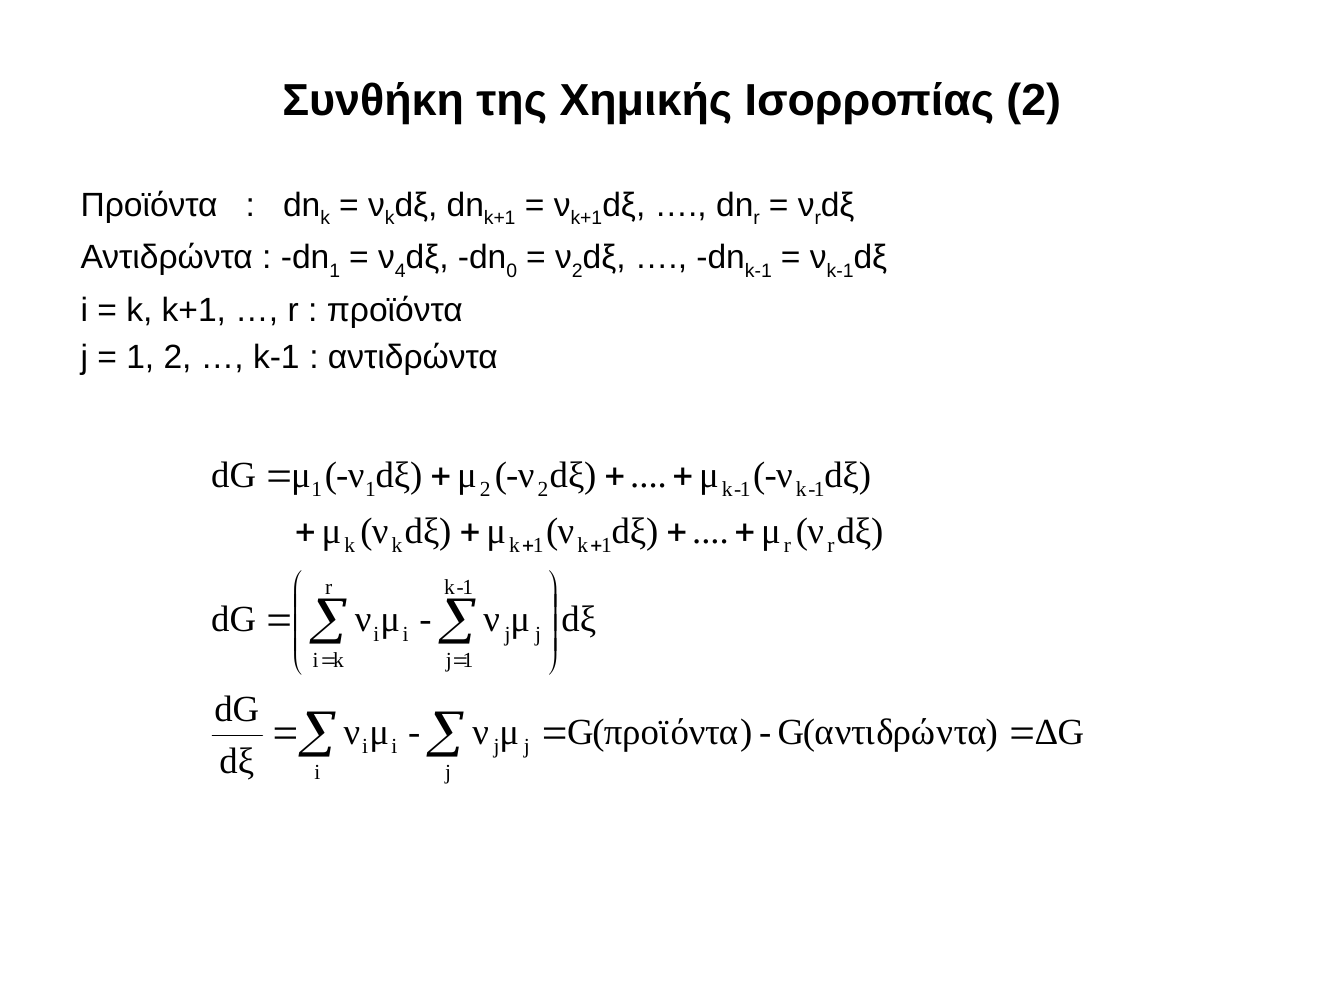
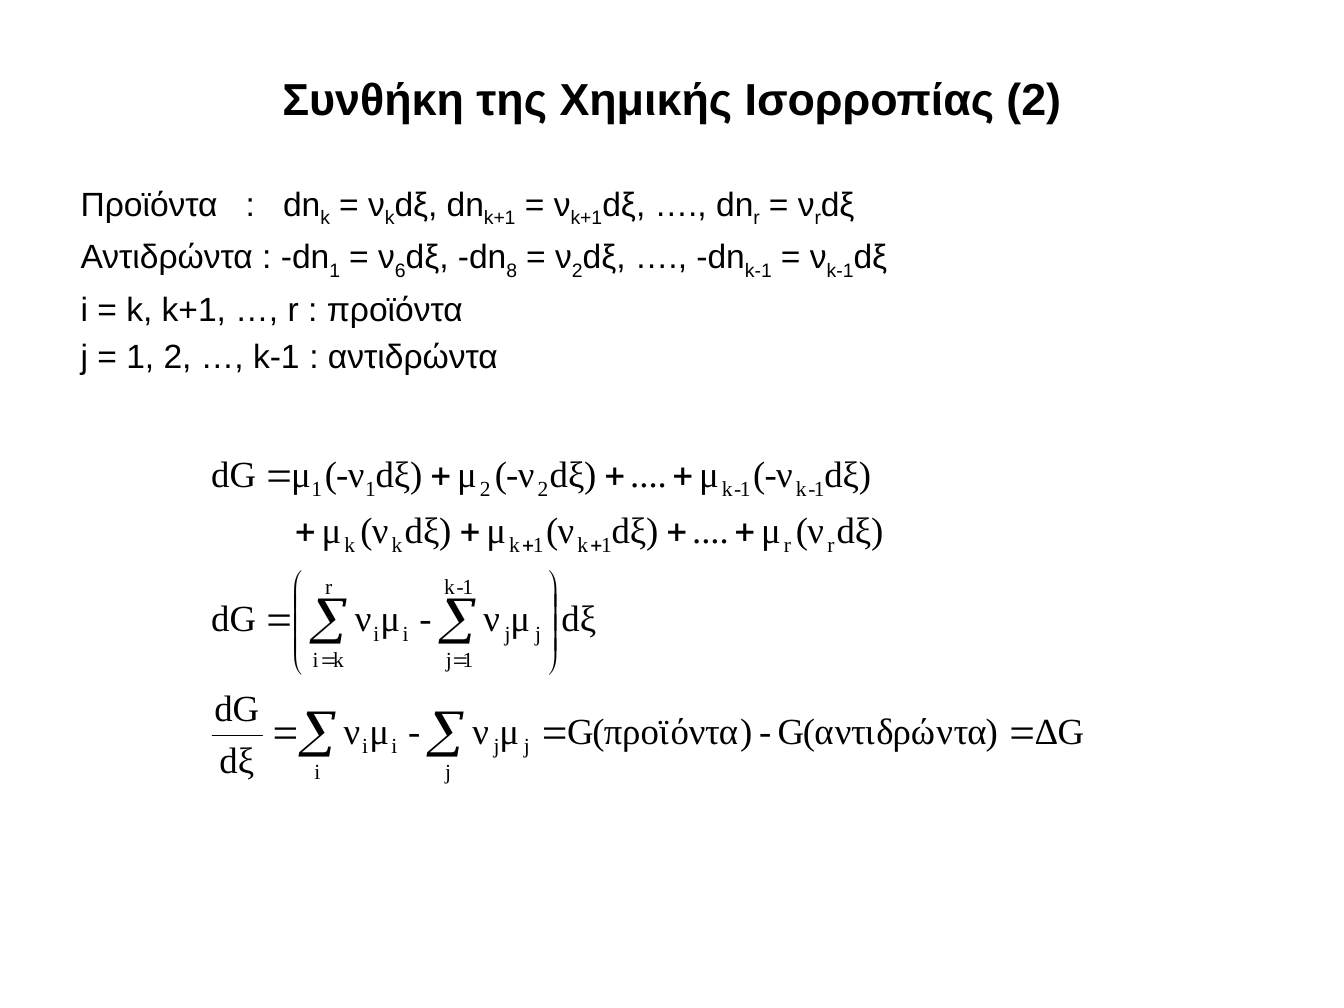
4: 4 -> 6
0: 0 -> 8
